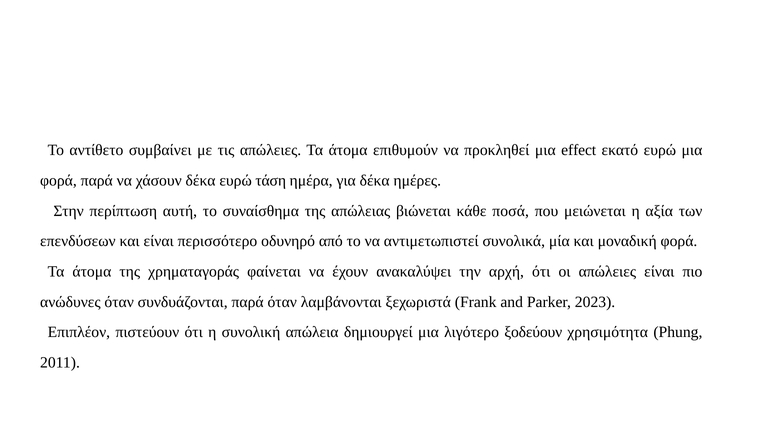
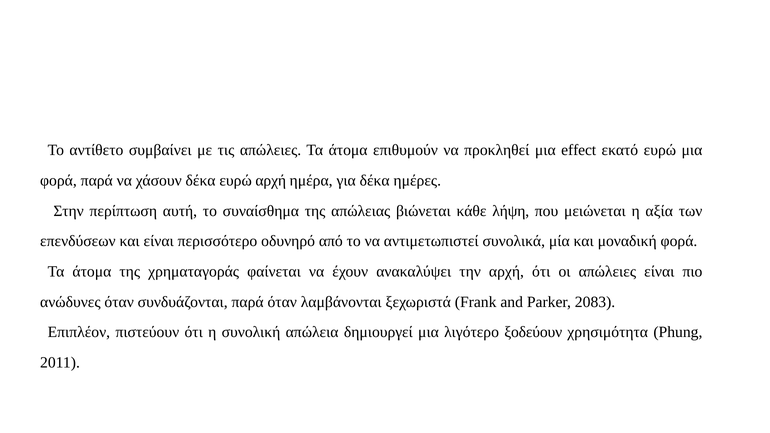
ευρώ τάση: τάση -> αρχή
ποσά: ποσά -> λήψη
2023: 2023 -> 2083
